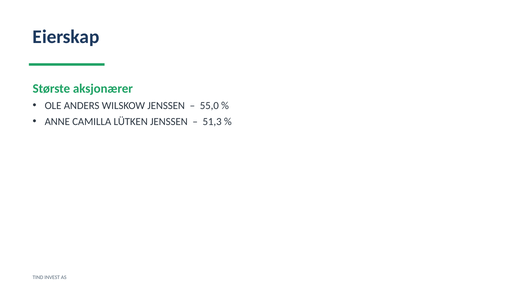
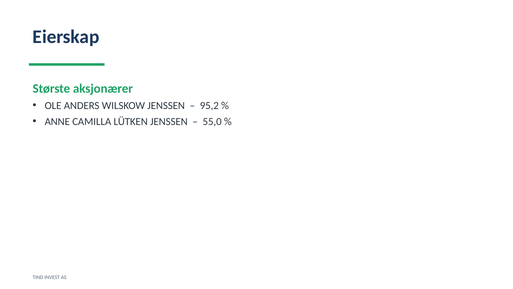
55,0: 55,0 -> 95,2
51,3: 51,3 -> 55,0
